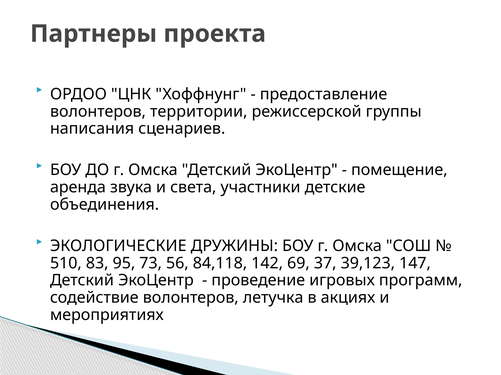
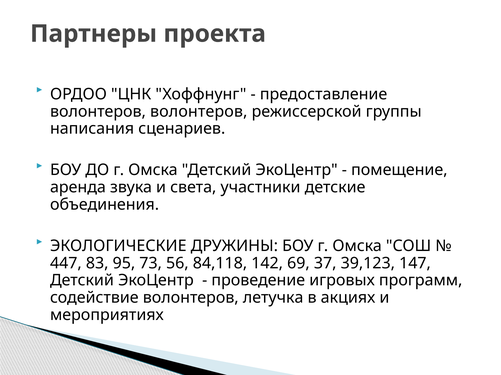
волонтеров территории: территории -> волонтеров
510: 510 -> 447
